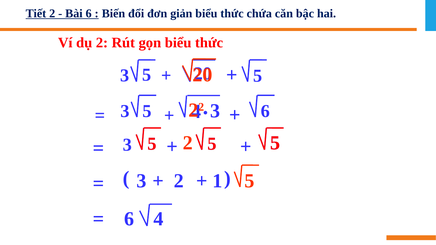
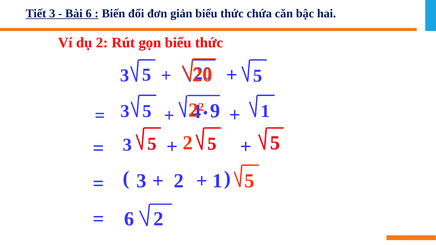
Tiết 2: 2 -> 3
3 at (215, 111): 3 -> 9
3 6: 6 -> 1
6 4: 4 -> 2
